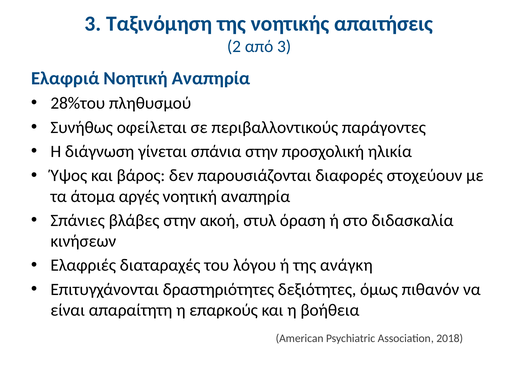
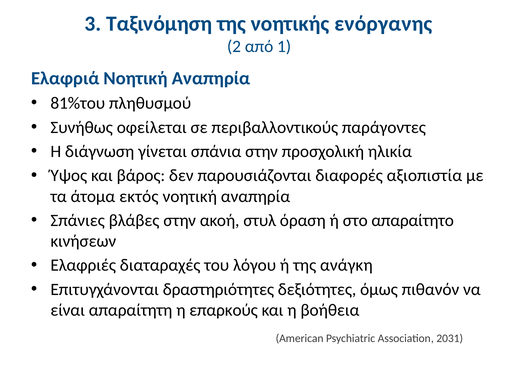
απαιτήσεις: απαιτήσεις -> ενόργανης
από 3: 3 -> 1
28%του: 28%του -> 81%του
στοχεύουν: στοχεύουν -> αξιοπιστία
αργές: αργές -> εκτός
διδασκαλία: διδασκαλία -> απαραίτητο
2018: 2018 -> 2031
